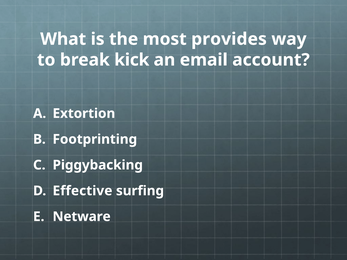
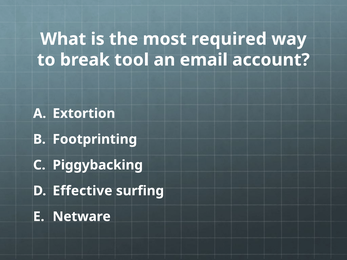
provides: provides -> required
kick: kick -> tool
